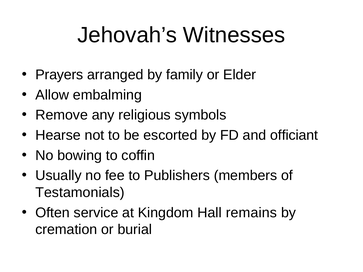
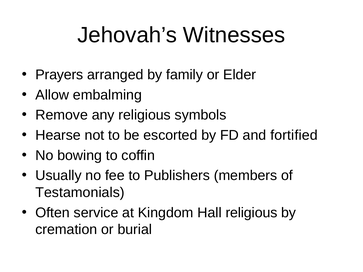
officiant: officiant -> fortified
Hall remains: remains -> religious
